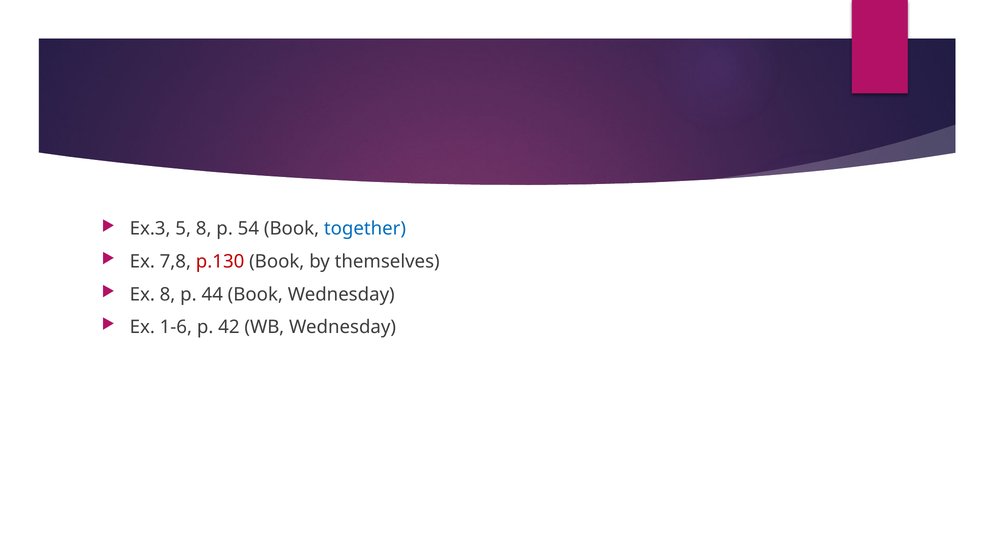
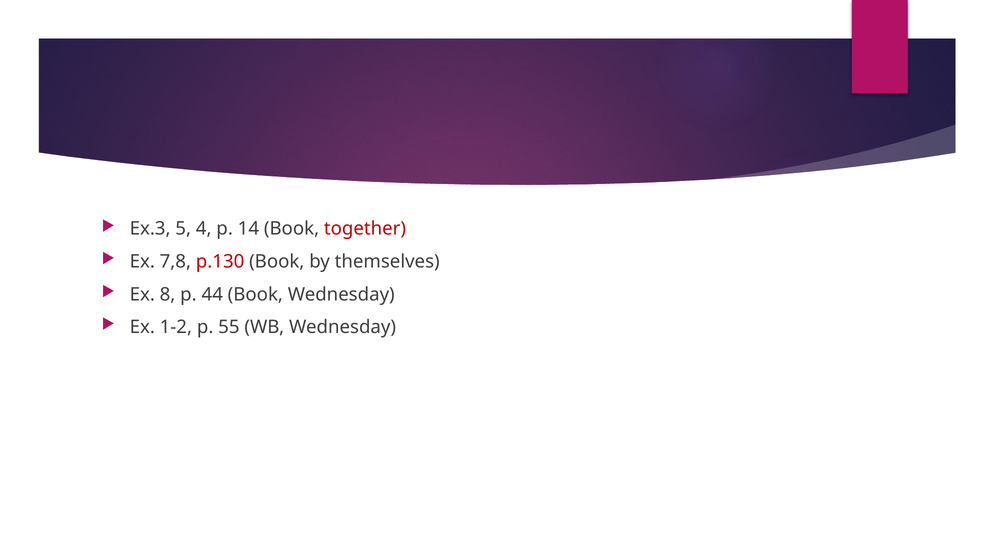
5 8: 8 -> 4
54: 54 -> 14
together colour: blue -> red
1-6: 1-6 -> 1-2
42: 42 -> 55
